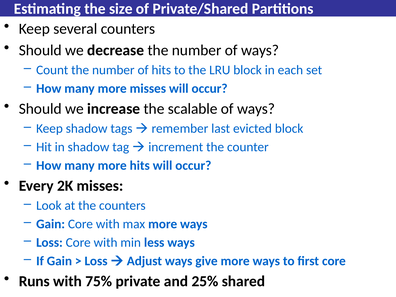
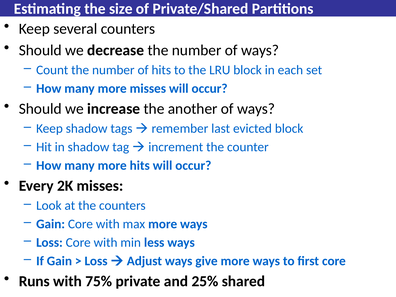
scalable: scalable -> another
